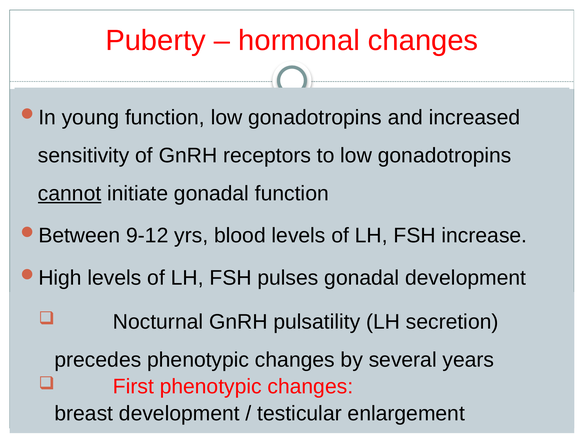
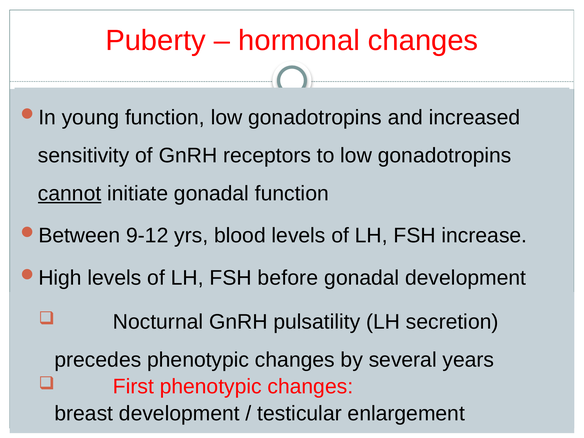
pulses: pulses -> before
